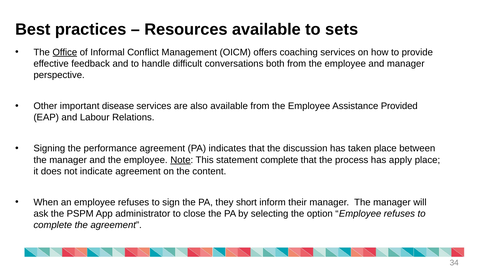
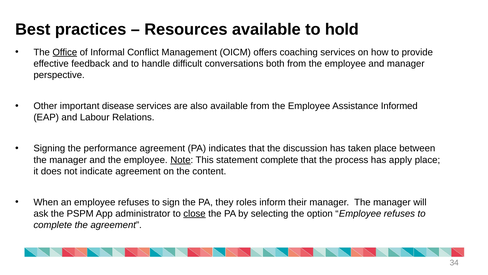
sets: sets -> hold
Provided: Provided -> Informed
short: short -> roles
close underline: none -> present
